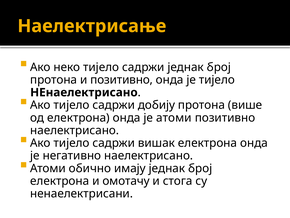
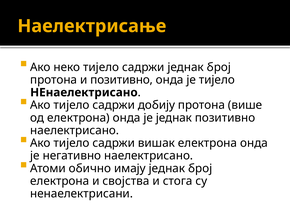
је атоми: атоми -> једнак
омотачу: омотачу -> својства
